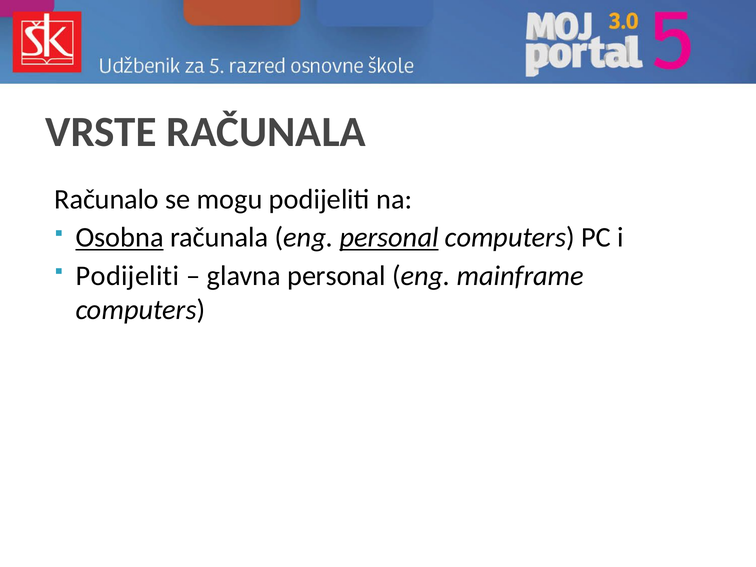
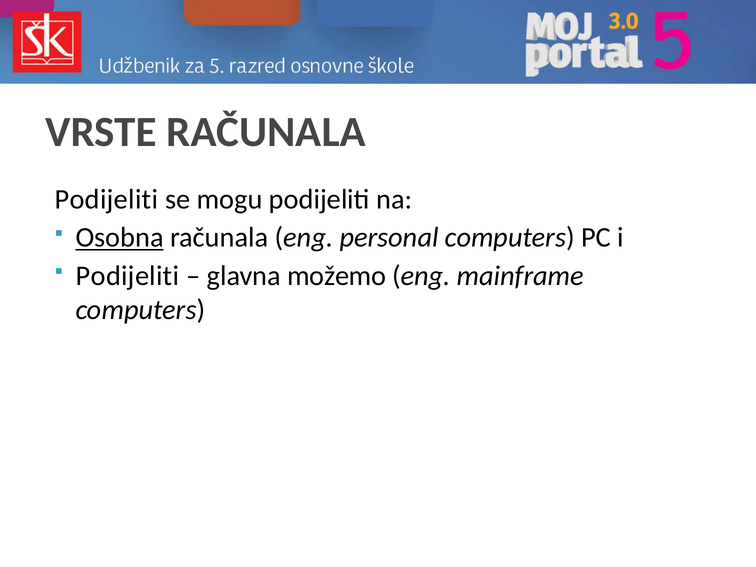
Računalo at (107, 199): Računalo -> Podijeliti
personal at (389, 237) underline: present -> none
glavna personal: personal -> možemo
